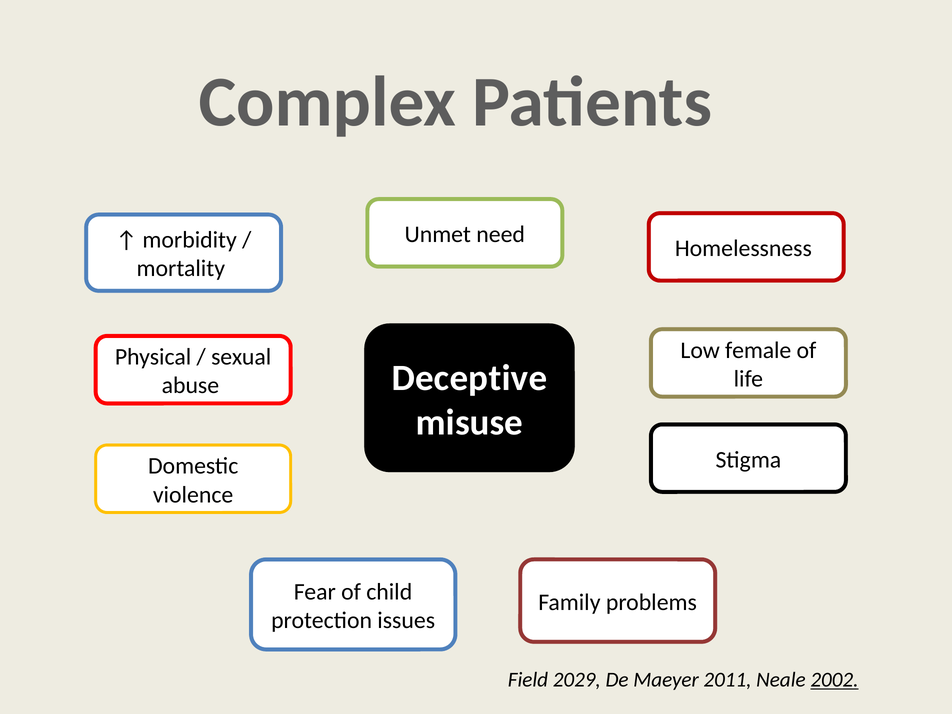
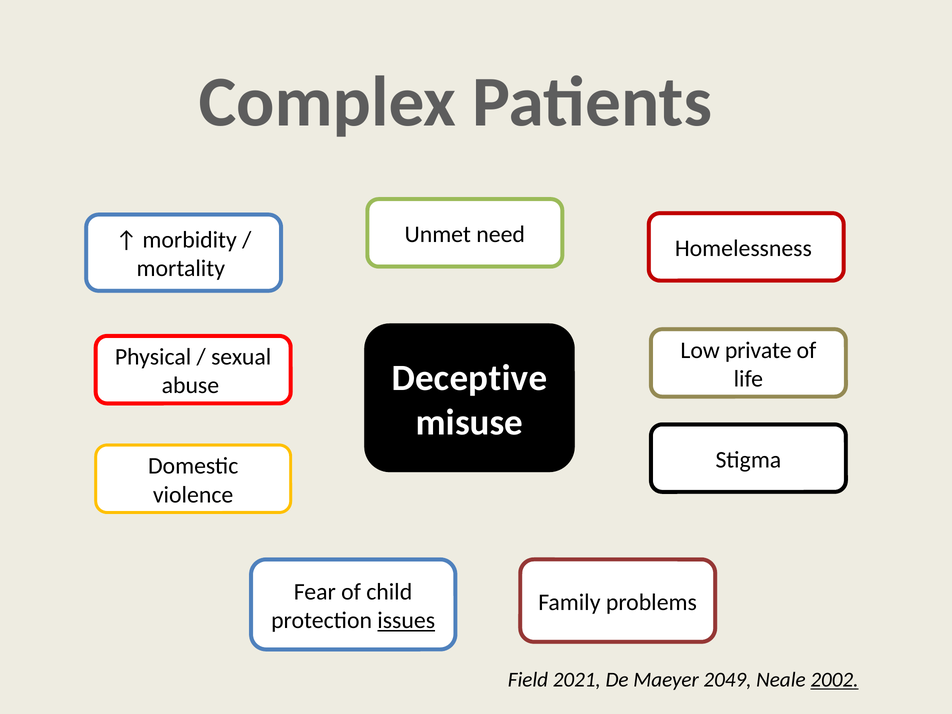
female: female -> private
issues underline: none -> present
2029: 2029 -> 2021
2011: 2011 -> 2049
